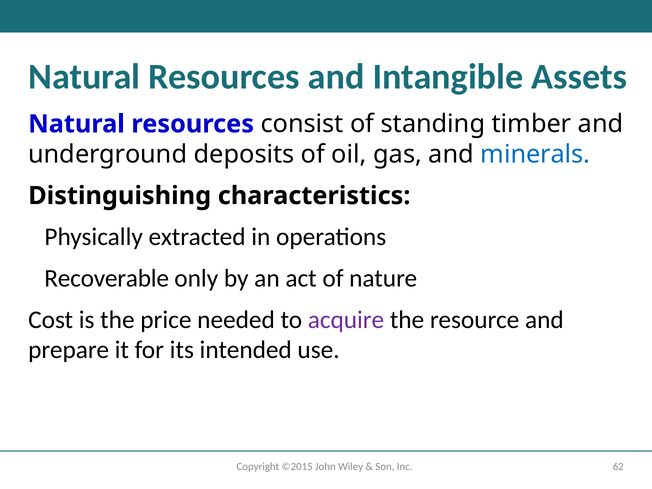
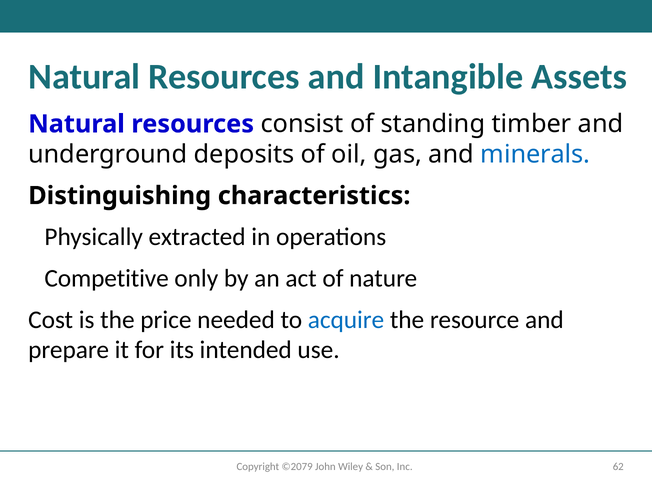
Recoverable: Recoverable -> Competitive
acquire colour: purple -> blue
©2015: ©2015 -> ©2079
